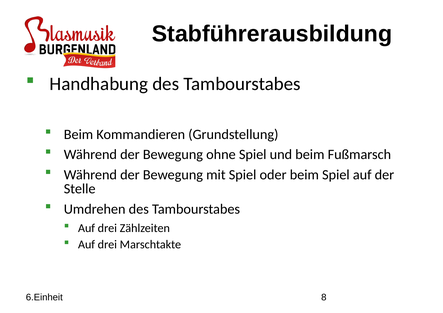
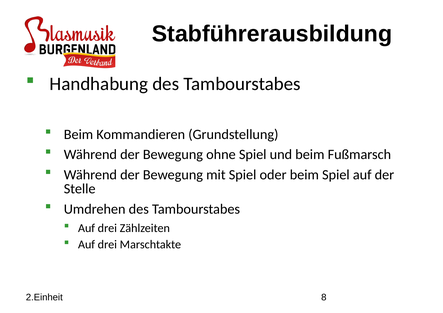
6.Einheit: 6.Einheit -> 2.Einheit
